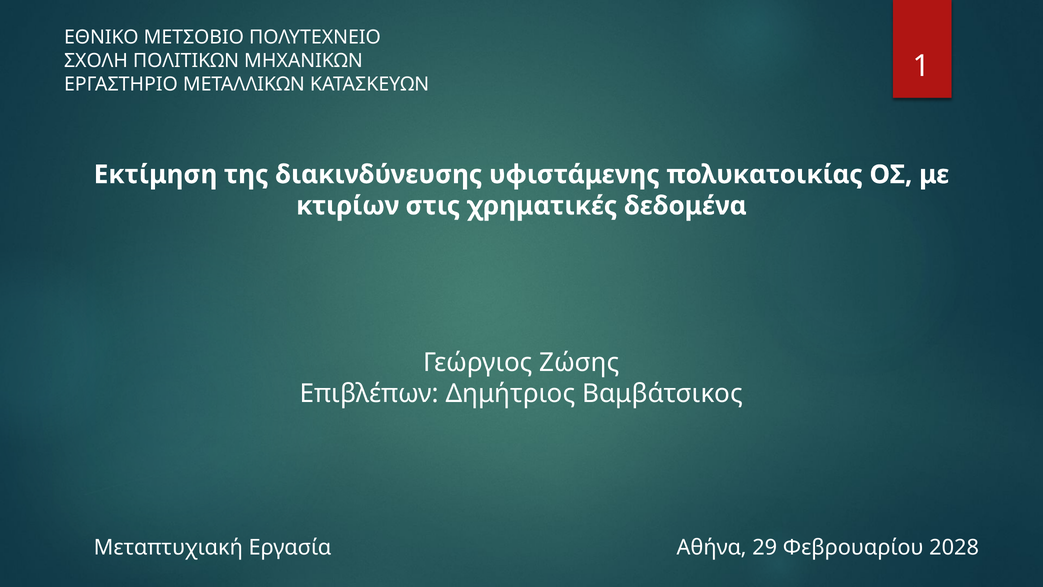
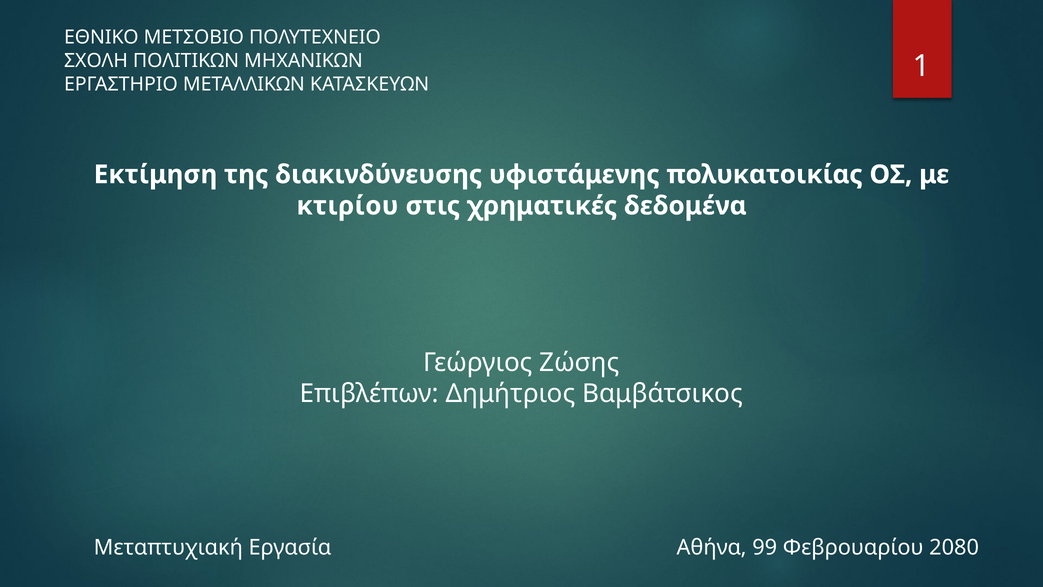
κτιρίων: κτιρίων -> κτιρίου
29: 29 -> 99
2028: 2028 -> 2080
